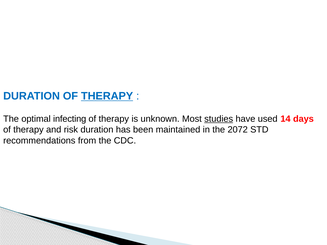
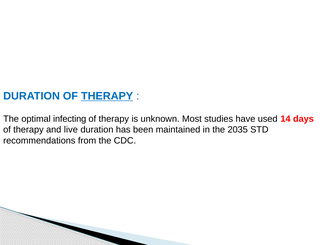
studies underline: present -> none
risk: risk -> live
2072: 2072 -> 2035
